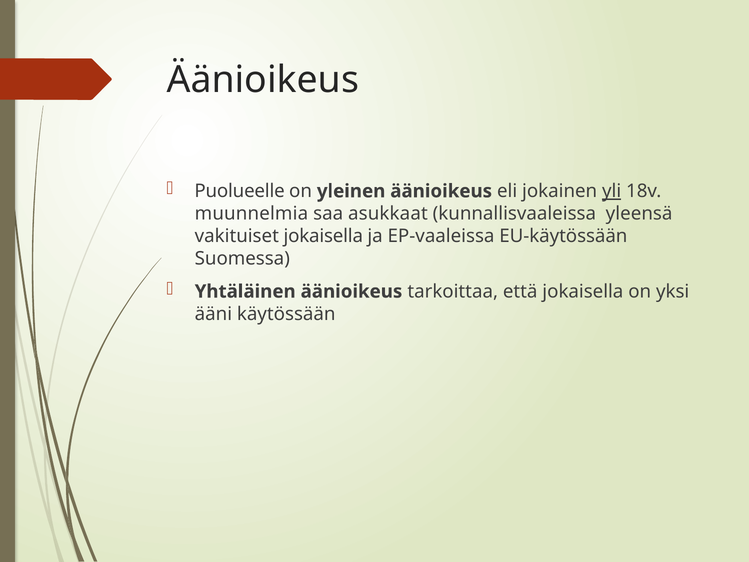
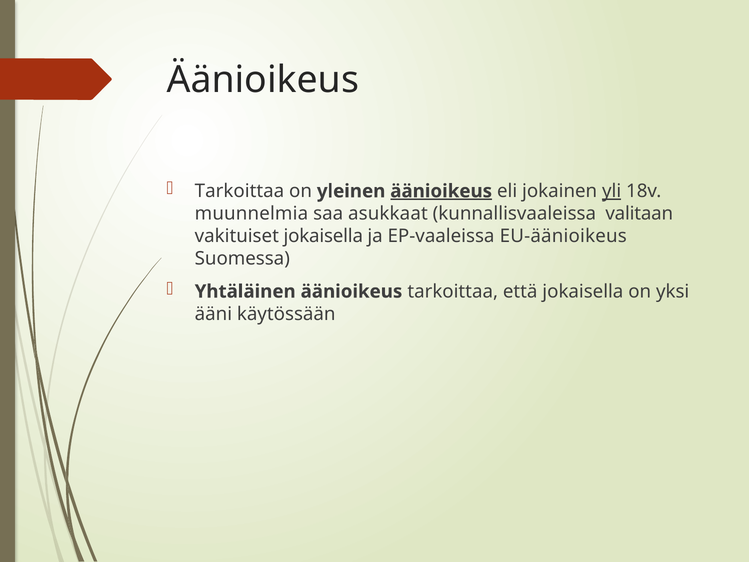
Puolueelle at (240, 191): Puolueelle -> Tarkoittaa
äänioikeus at (441, 191) underline: none -> present
yleensä: yleensä -> valitaan
EU-käytössään: EU-käytössään -> EU-äänioikeus
